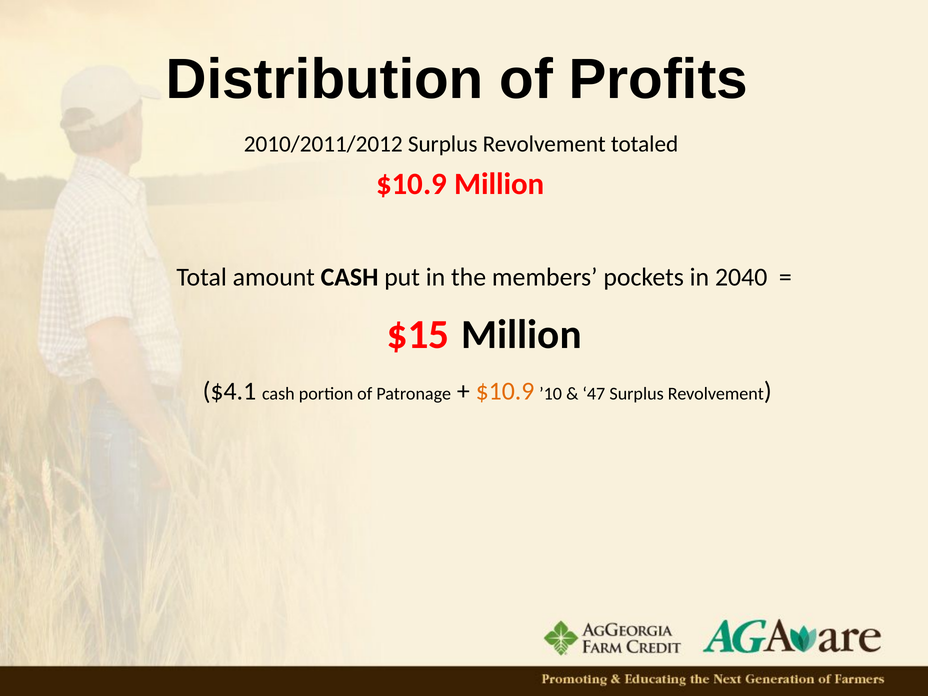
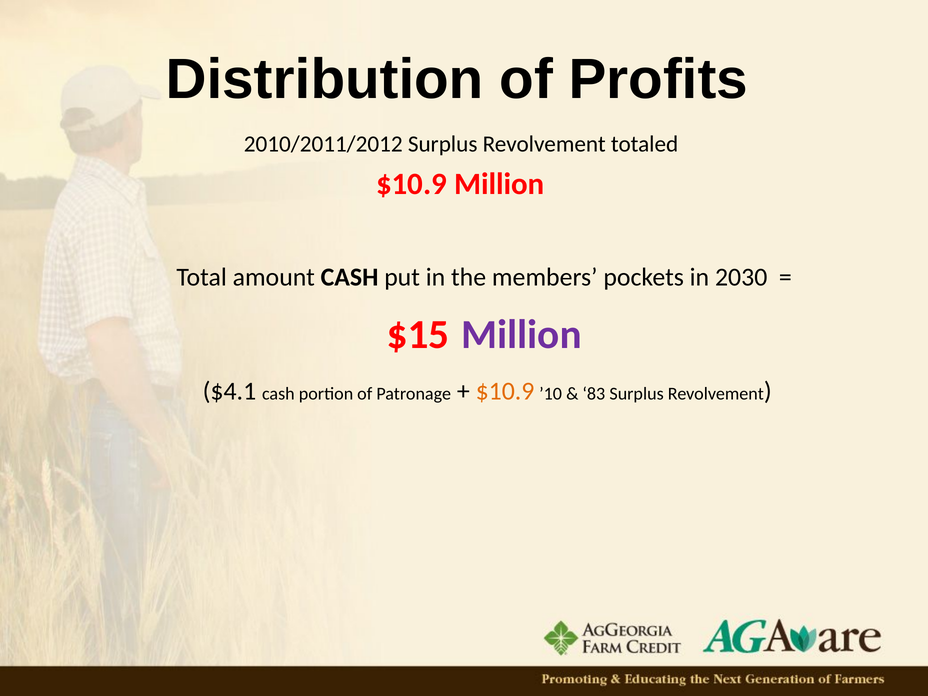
2040: 2040 -> 2030
Million at (521, 335) colour: black -> purple
47: 47 -> 83
